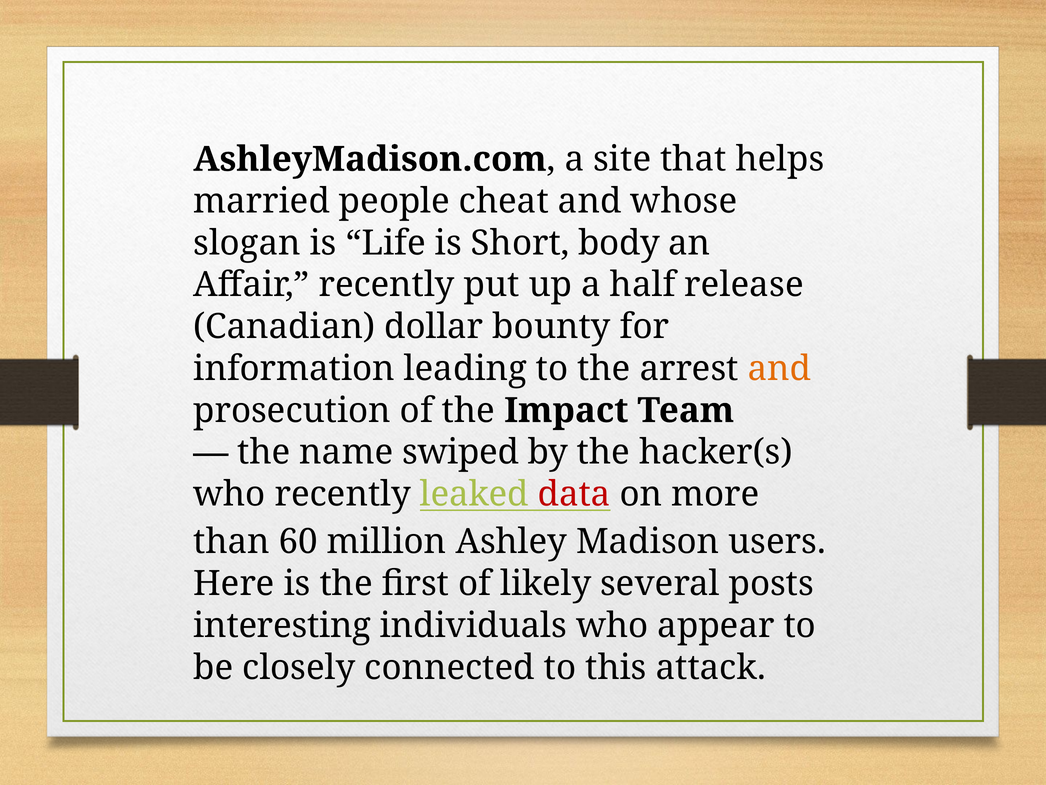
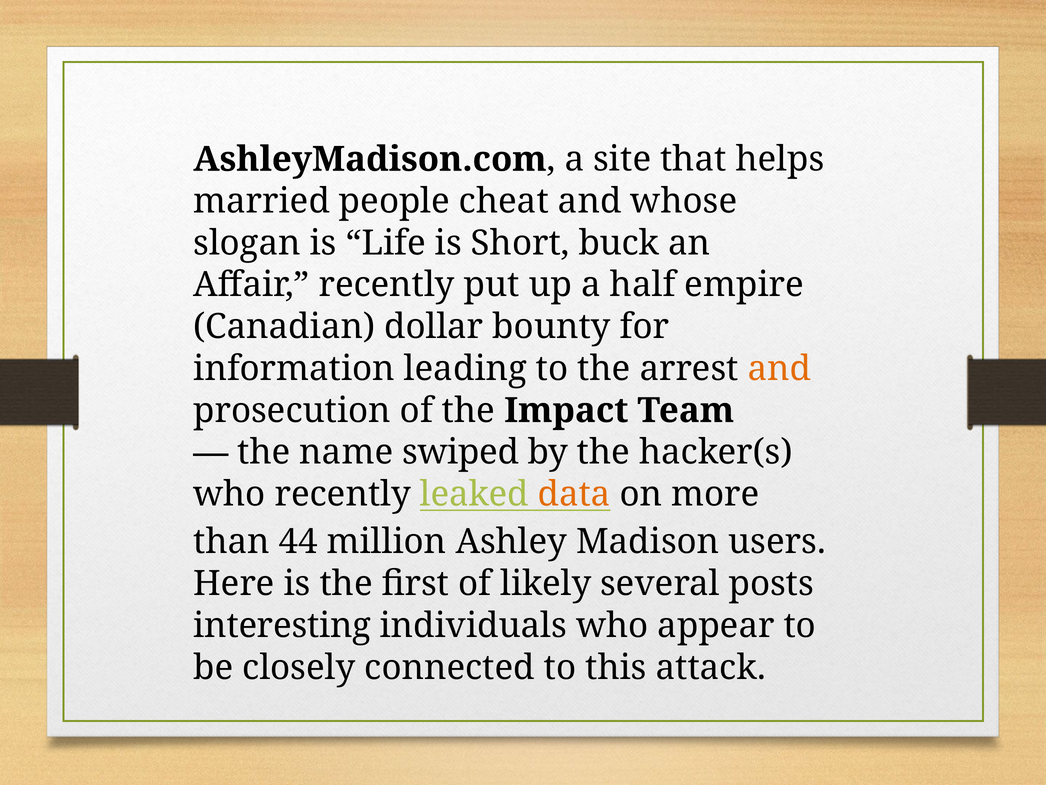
body: body -> buck
release: release -> empire
data colour: red -> orange
60: 60 -> 44
